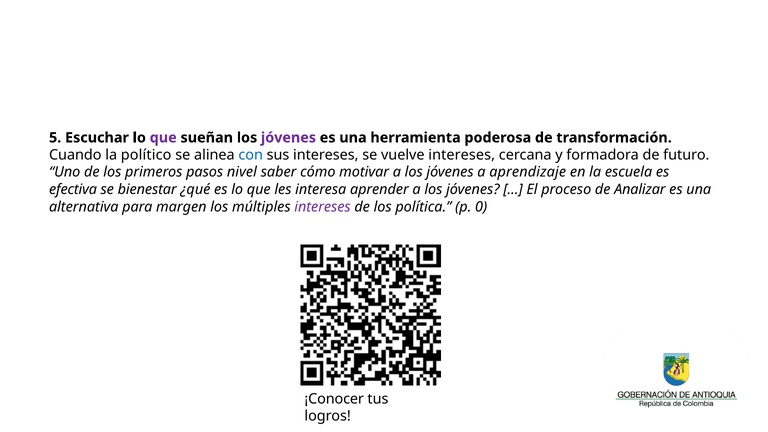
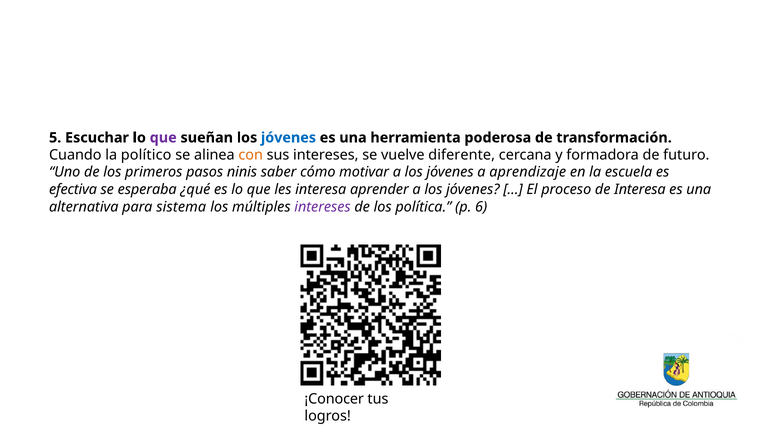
jóvenes at (288, 138) colour: purple -> blue
con colour: blue -> orange
vuelve intereses: intereses -> diferente
nivel: nivel -> ninis
bienestar: bienestar -> esperaba
de Analizar: Analizar -> Interesa
margen: margen -> sistema
0: 0 -> 6
